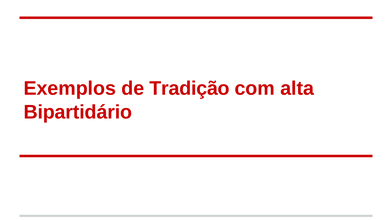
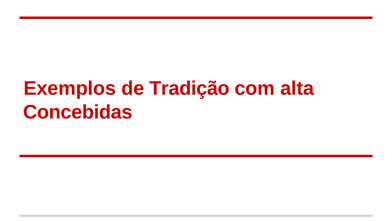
Bipartidário: Bipartidário -> Concebidas
